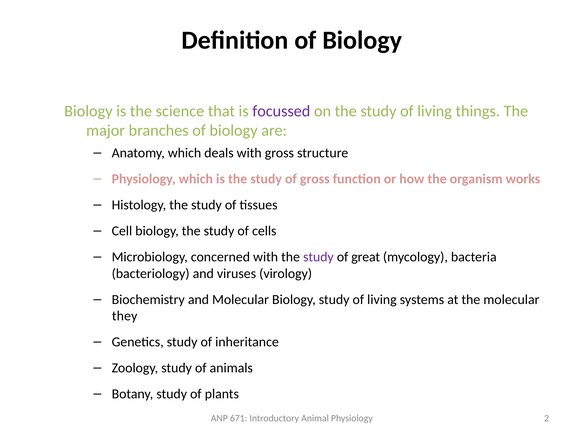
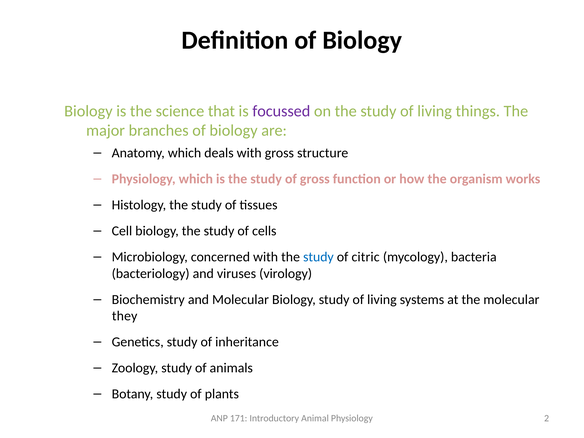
study at (318, 257) colour: purple -> blue
great: great -> citric
671: 671 -> 171
